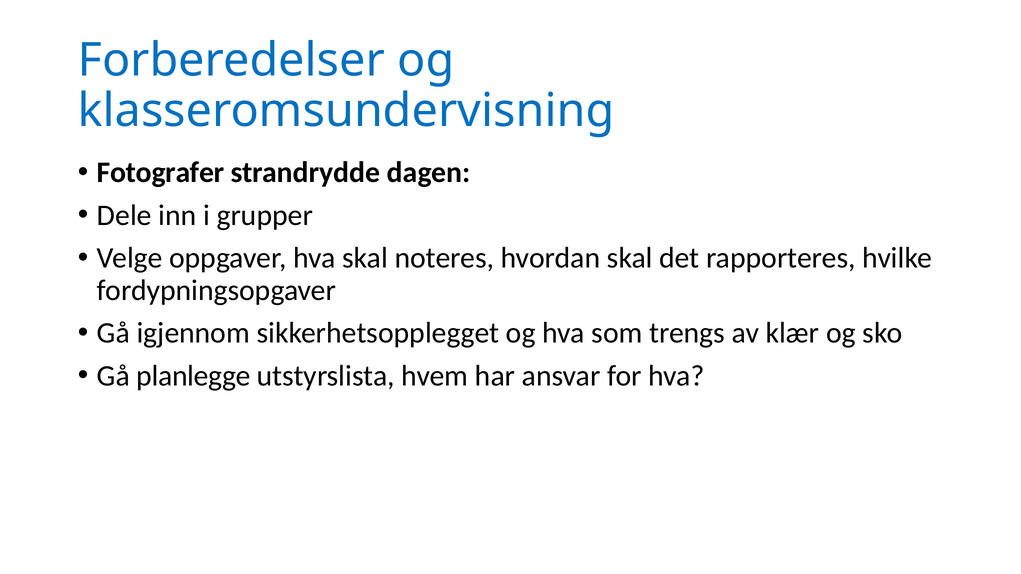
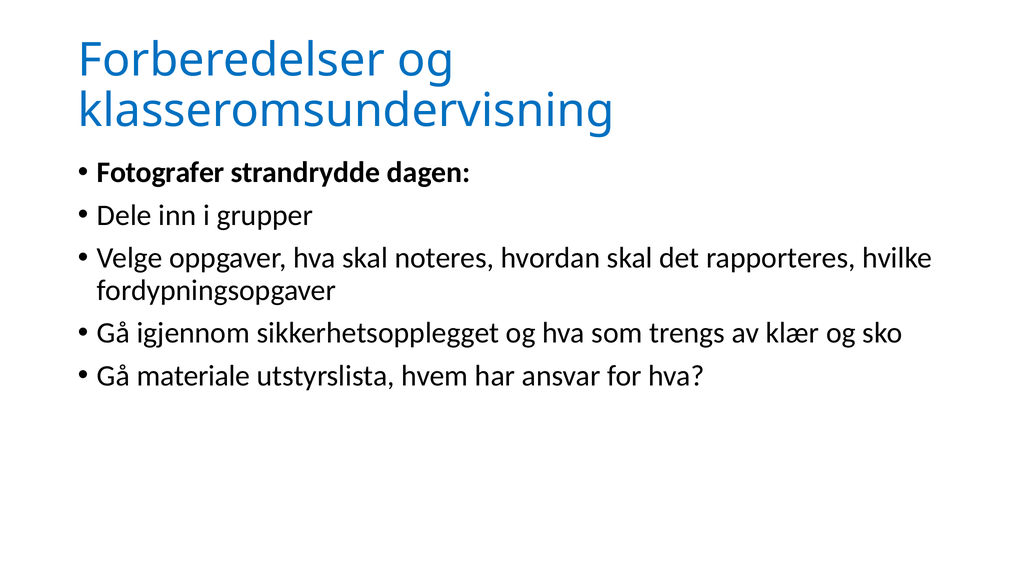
planlegge: planlegge -> materiale
